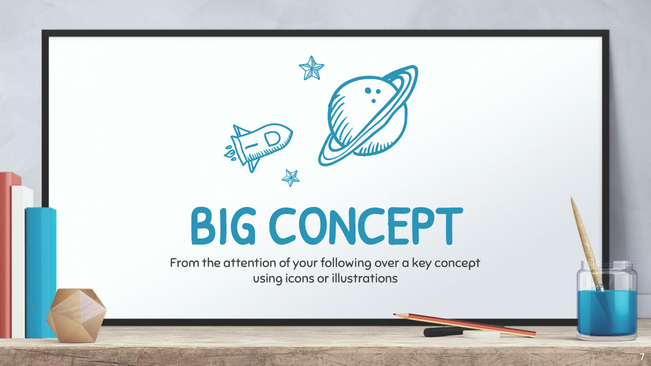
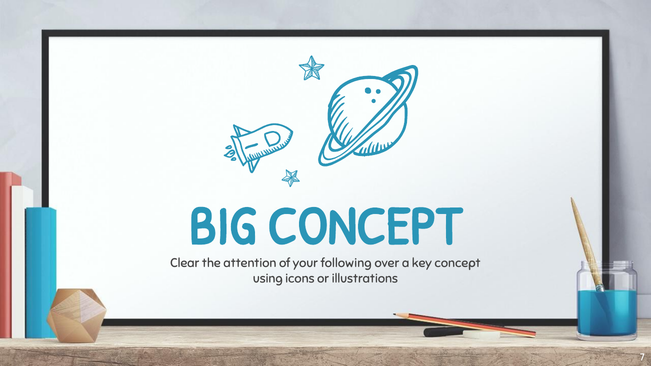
From: From -> Clear
